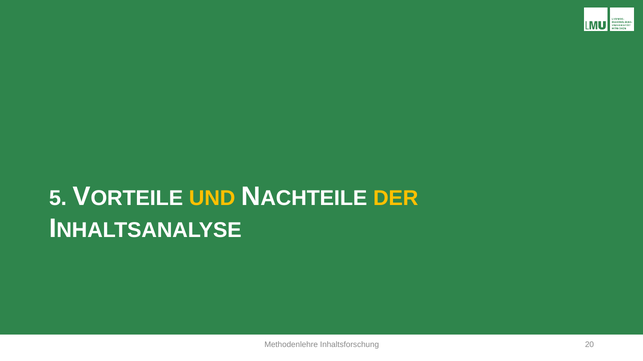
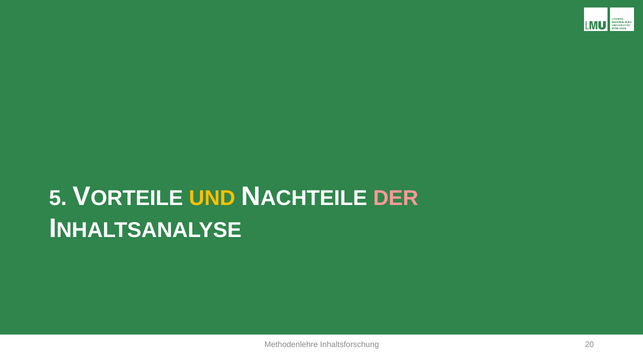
DER colour: yellow -> pink
